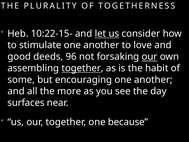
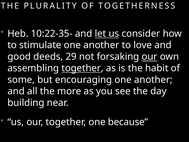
10:22-15-: 10:22-15- -> 10:22-35-
96: 96 -> 29
surfaces: surfaces -> building
